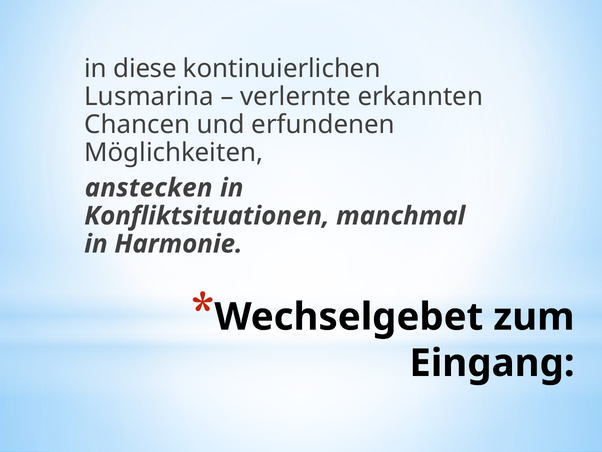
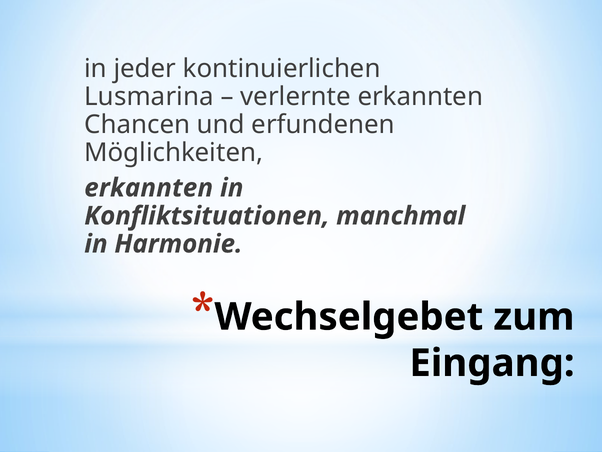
diese: diese -> jeder
anstecken at (149, 188): anstecken -> erkannten
